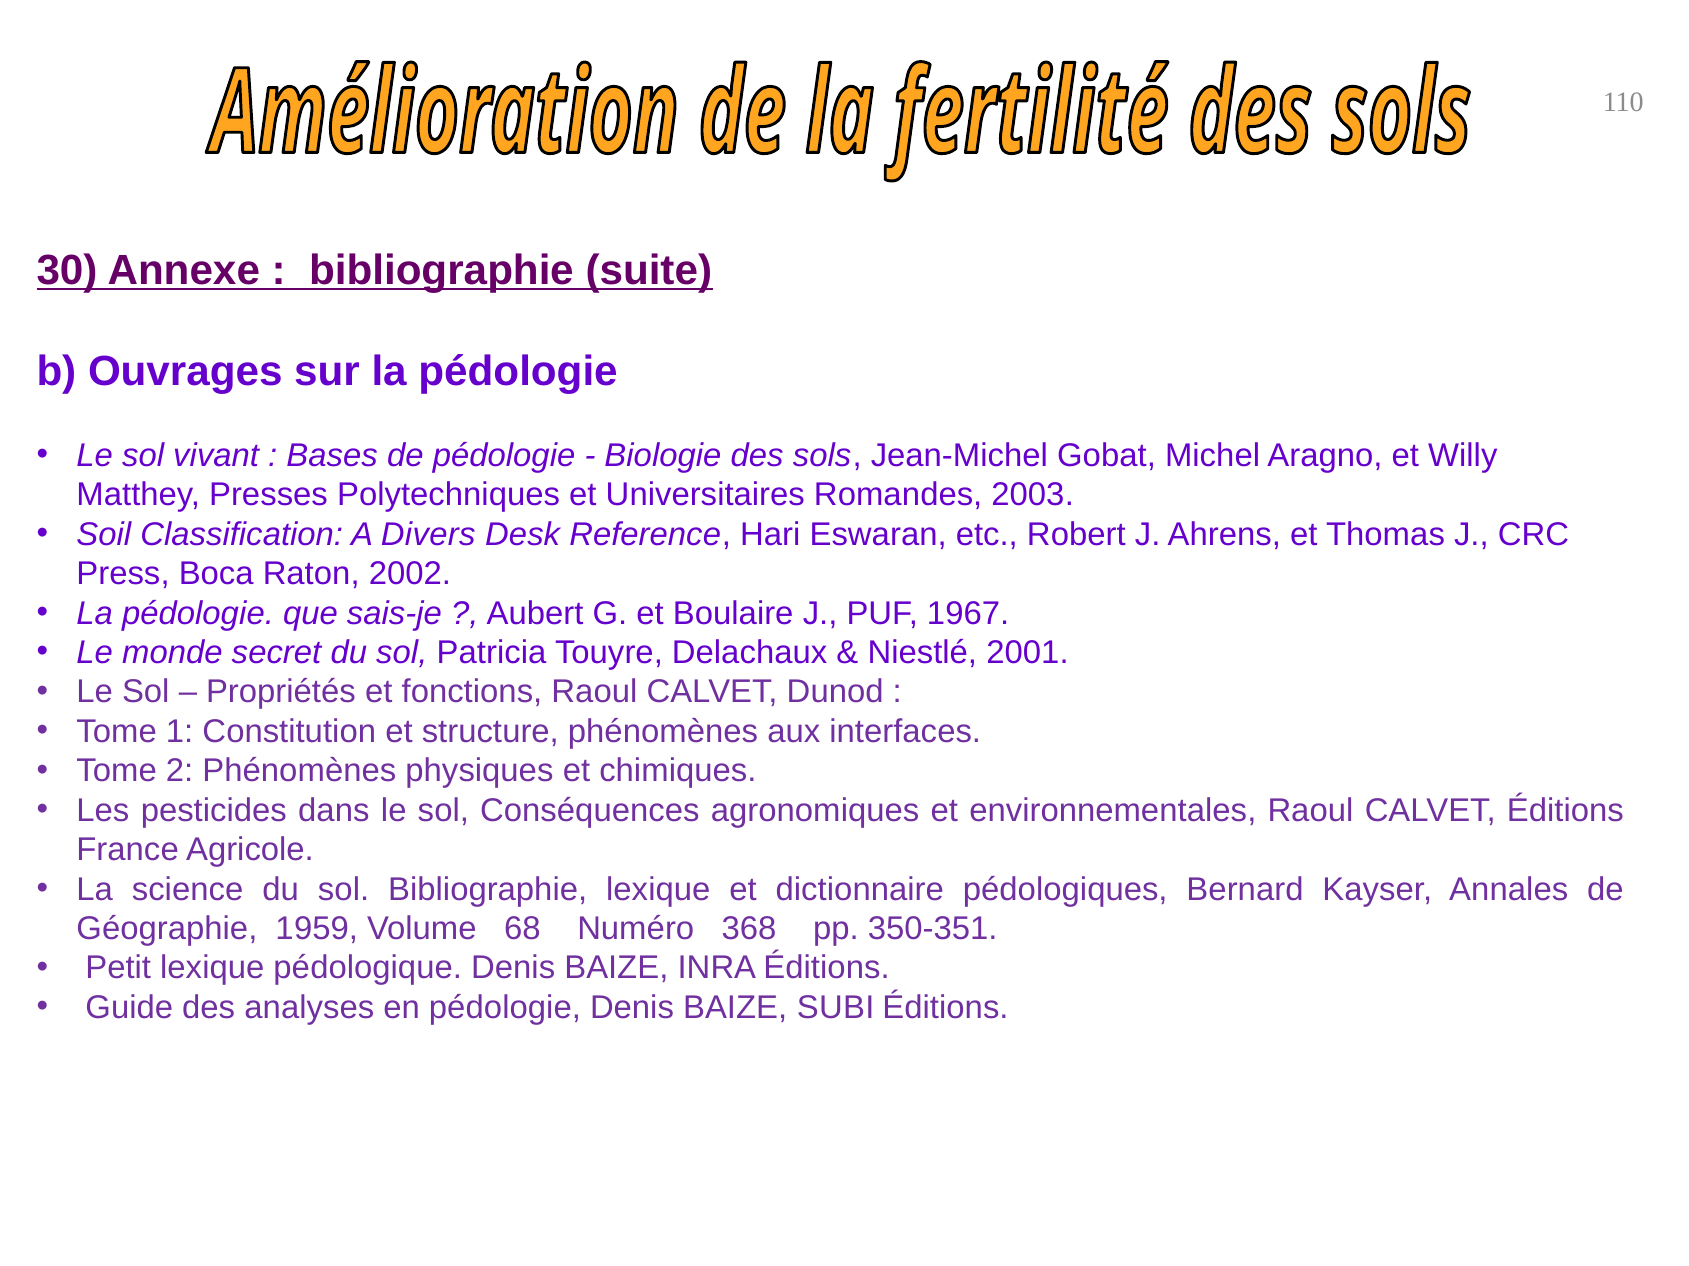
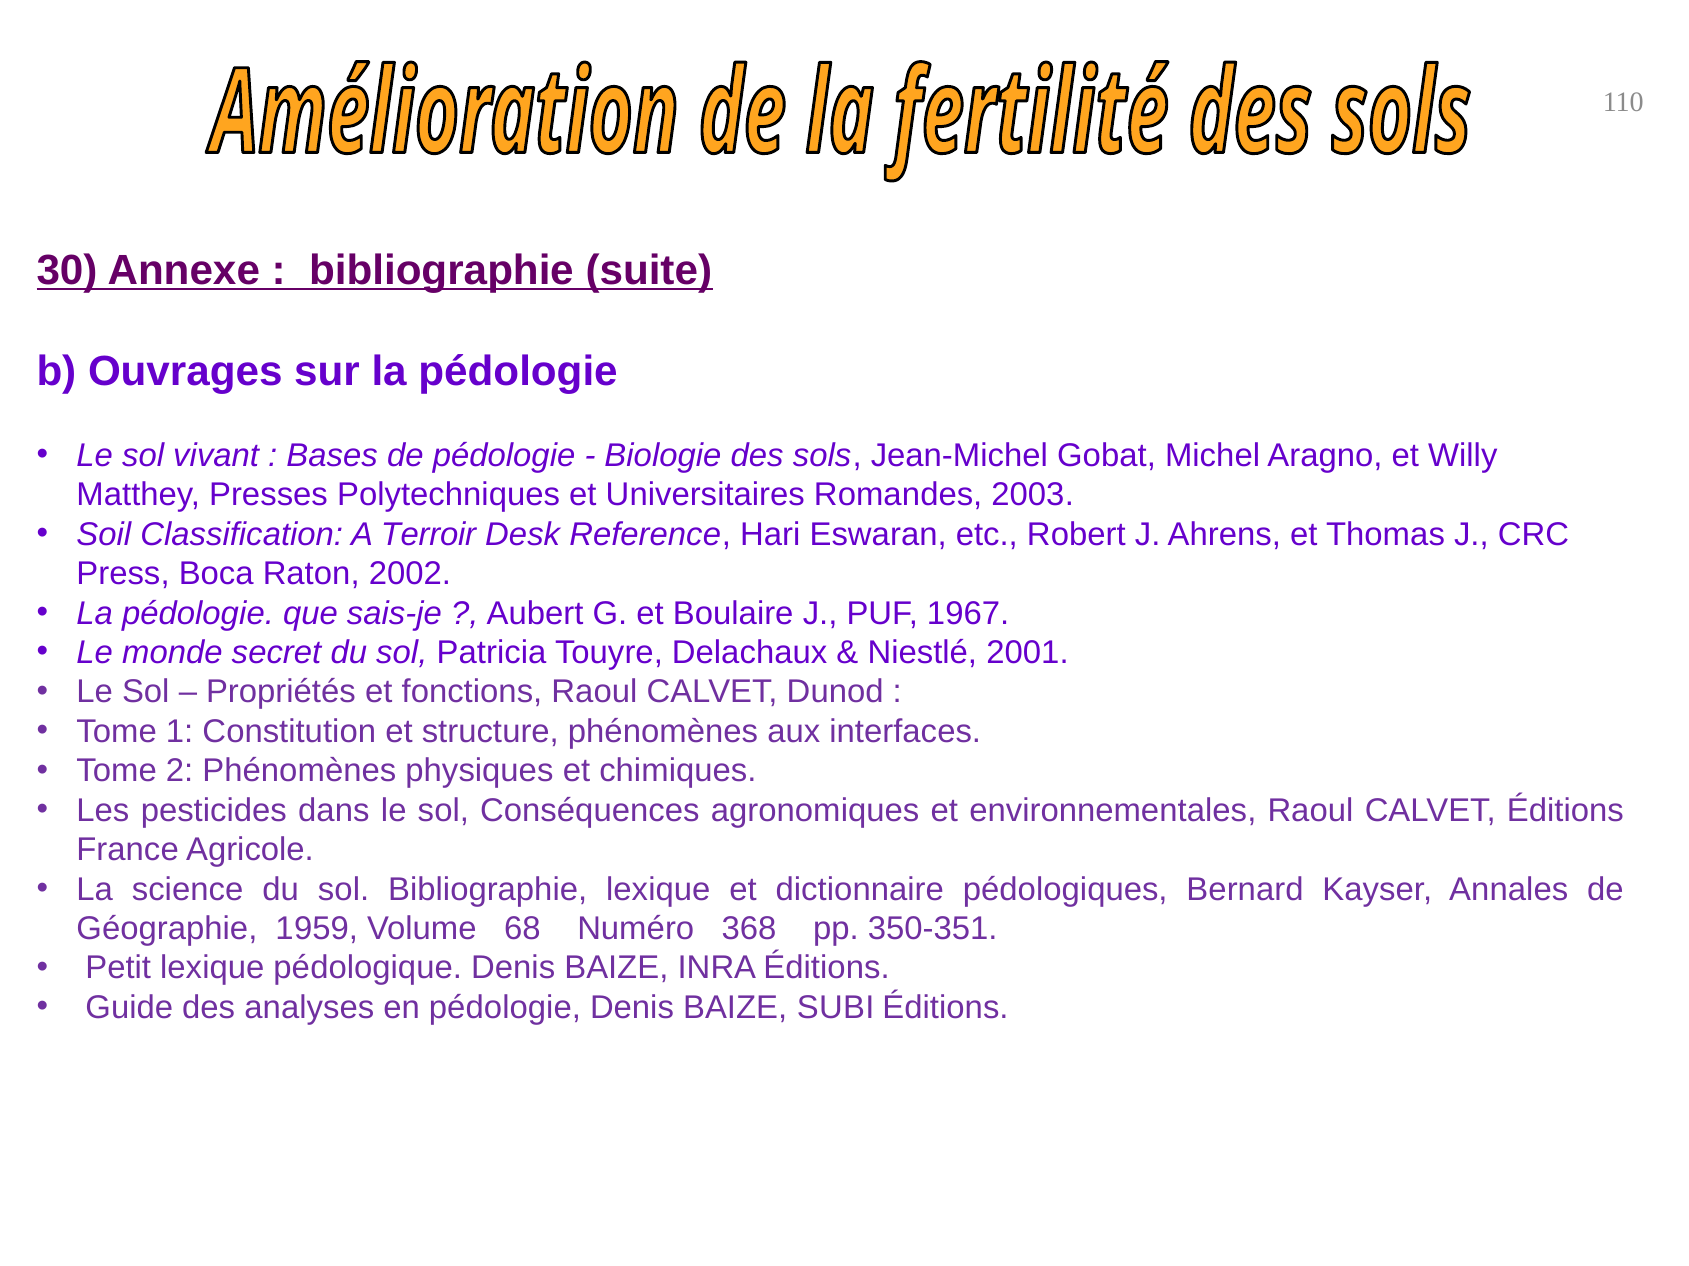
Divers: Divers -> Terroir
